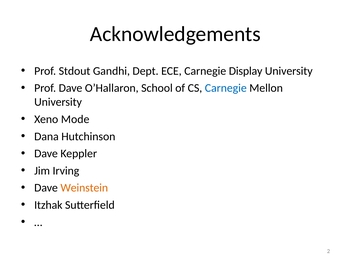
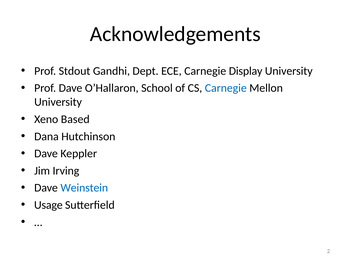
Mode: Mode -> Based
Weinstein colour: orange -> blue
Itzhak: Itzhak -> Usage
